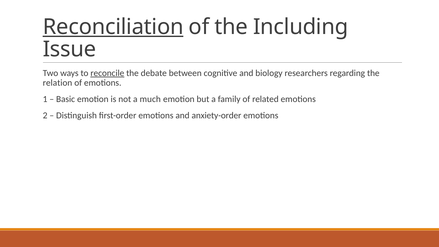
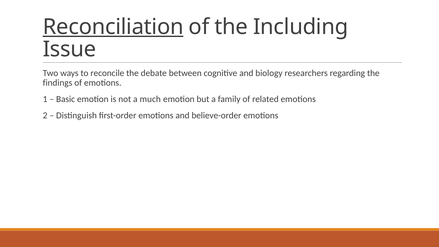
reconcile underline: present -> none
relation: relation -> findings
anxiety-order: anxiety-order -> believe-order
